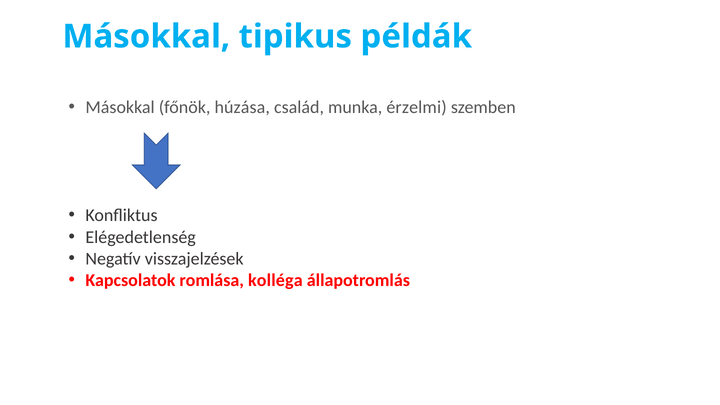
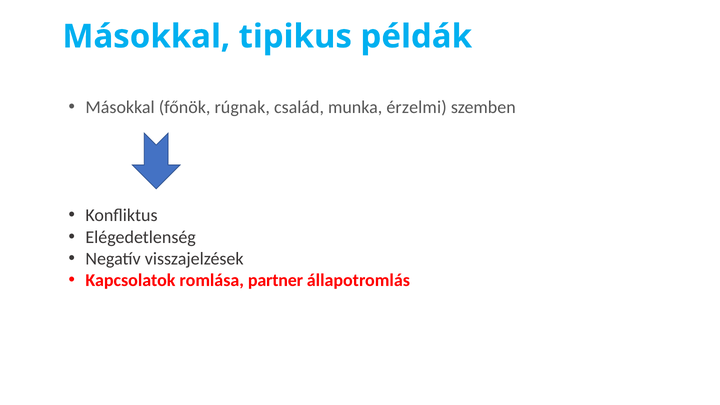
húzása: húzása -> rúgnak
kolléga: kolléga -> partner
